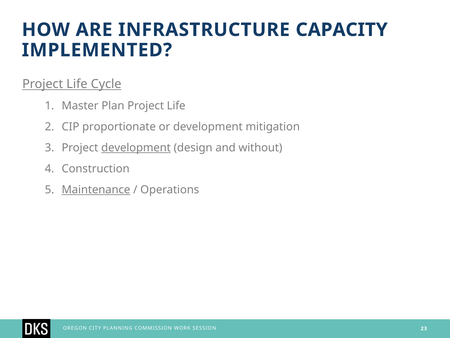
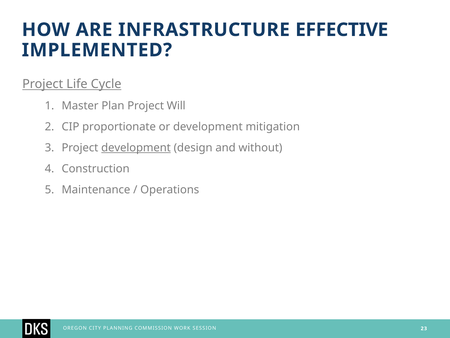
CAPACITY: CAPACITY -> EFFECTIVE
Plan Project Life: Life -> Will
Maintenance underline: present -> none
